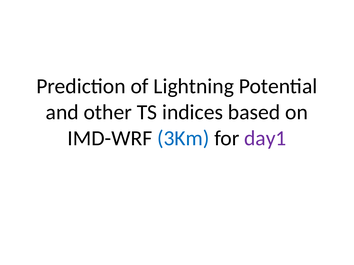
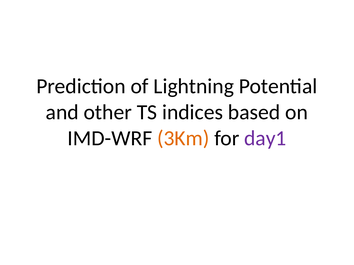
3Km colour: blue -> orange
